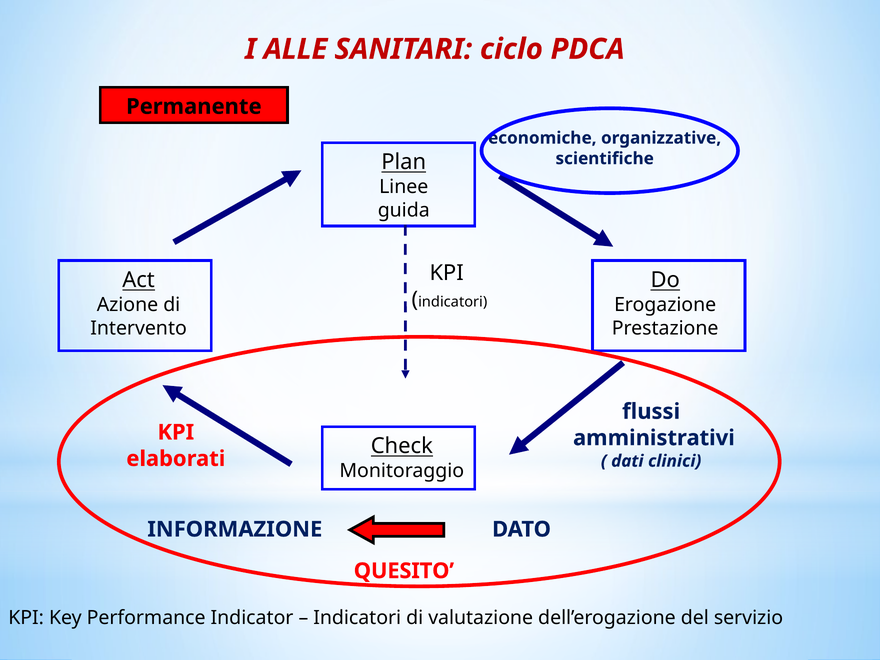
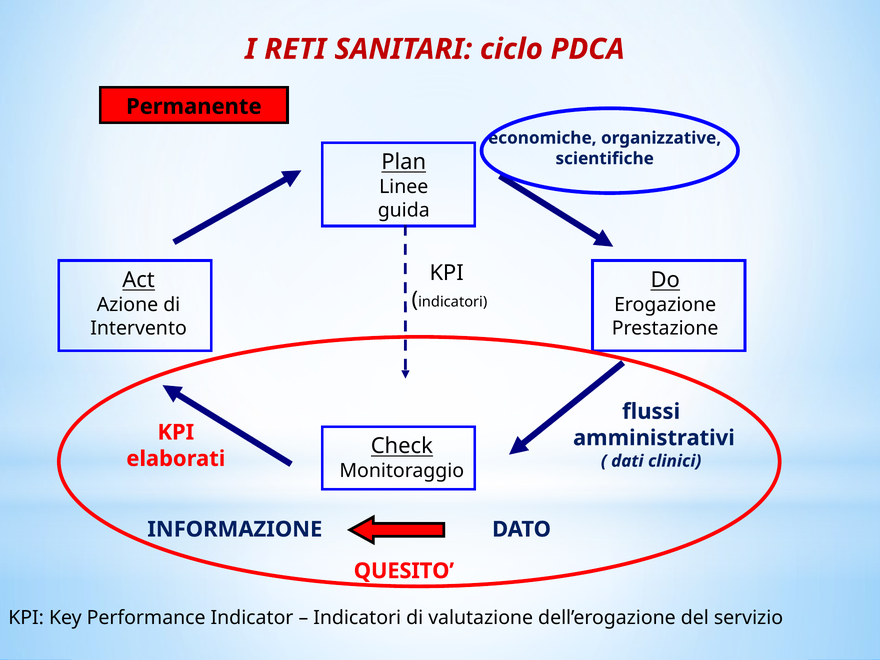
ALLE: ALLE -> RETI
